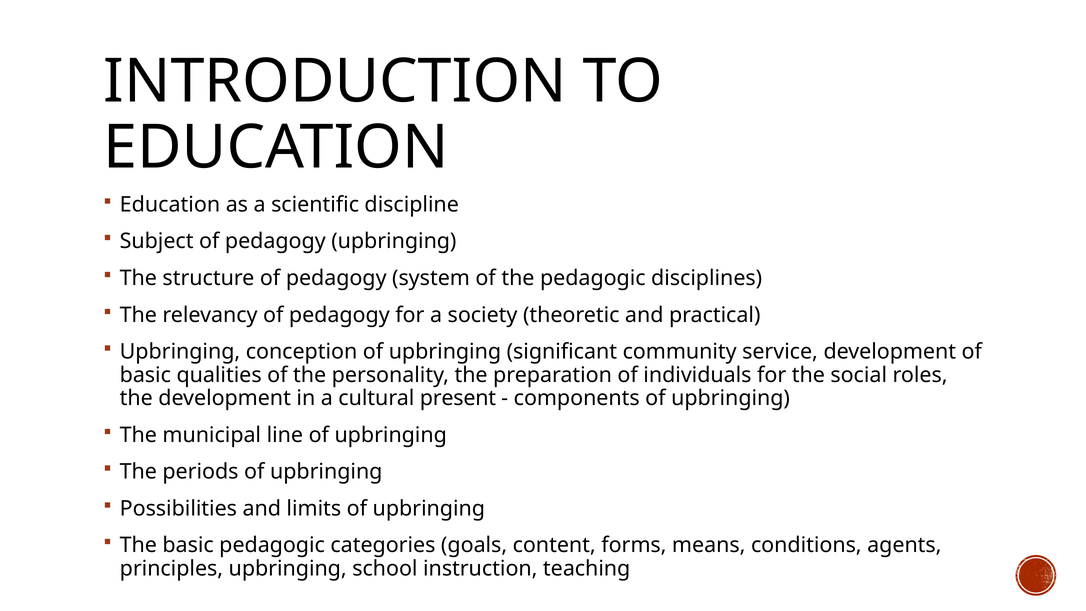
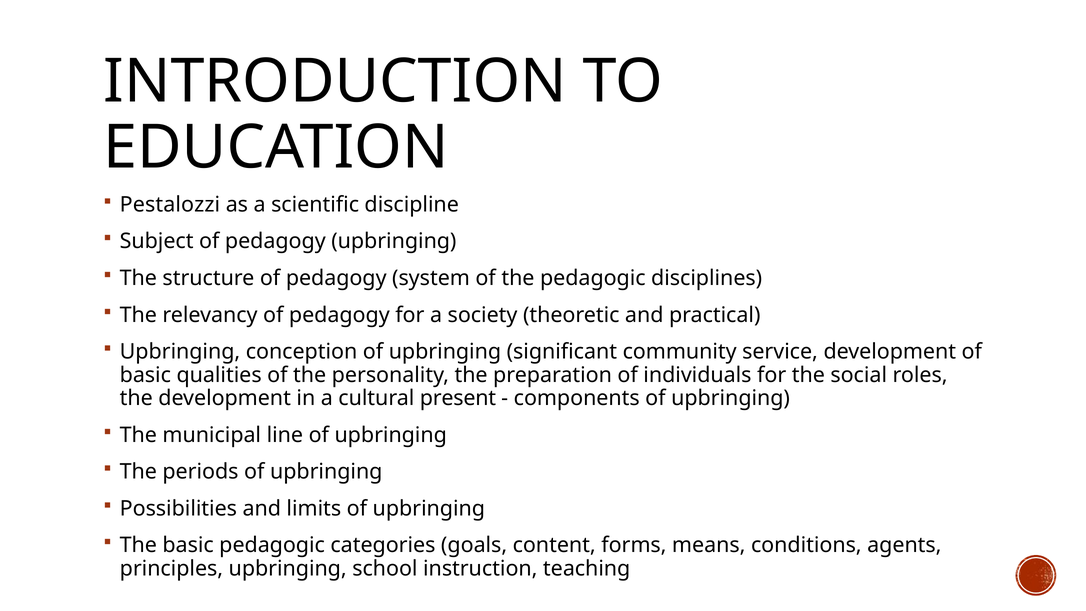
Education at (170, 205): Education -> Pestalozzi
